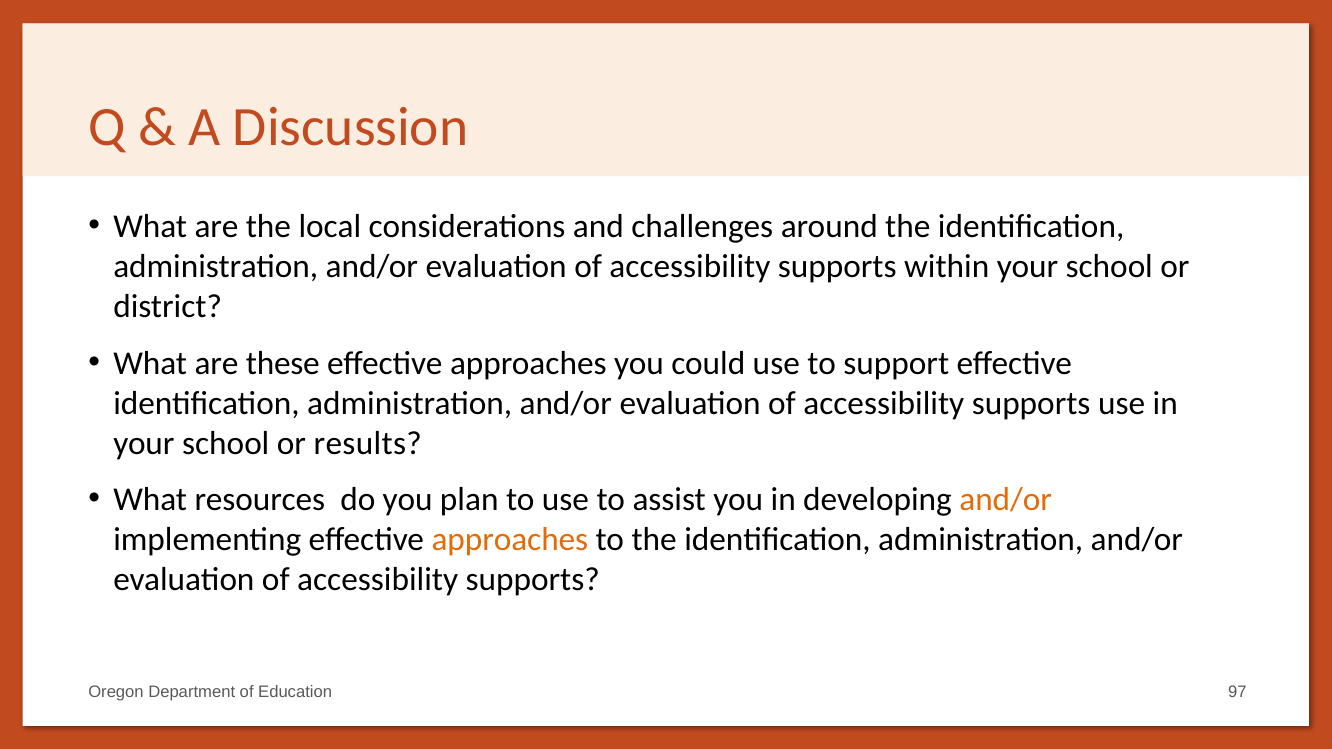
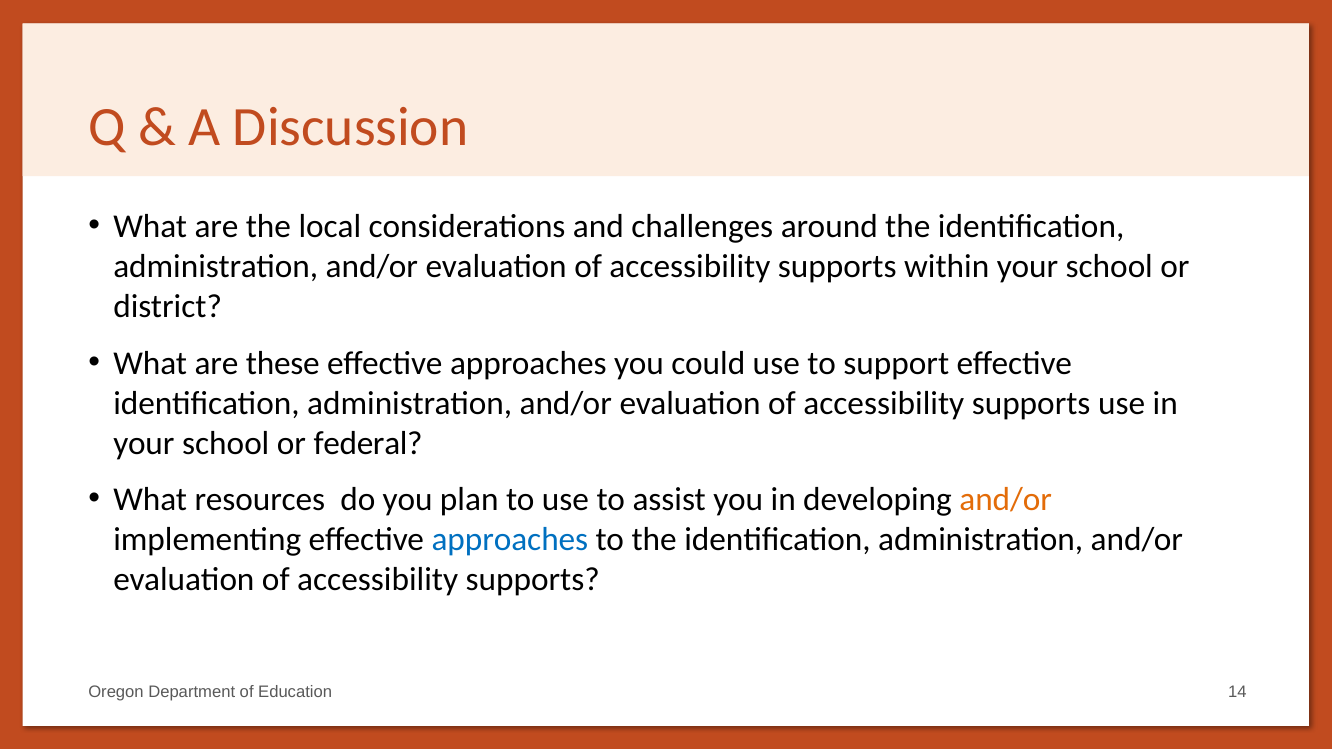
results: results -> federal
approaches at (510, 540) colour: orange -> blue
97: 97 -> 14
